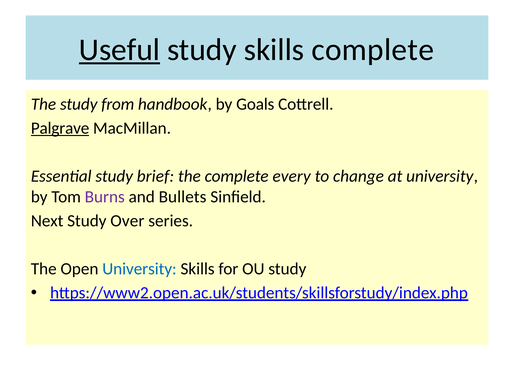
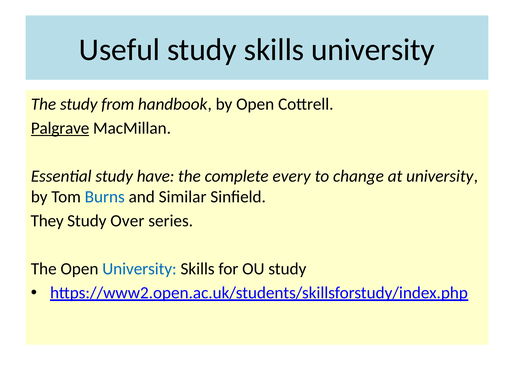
Useful underline: present -> none
skills complete: complete -> university
by Goals: Goals -> Open
brief: brief -> have
Burns colour: purple -> blue
Bullets: Bullets -> Similar
Next: Next -> They
